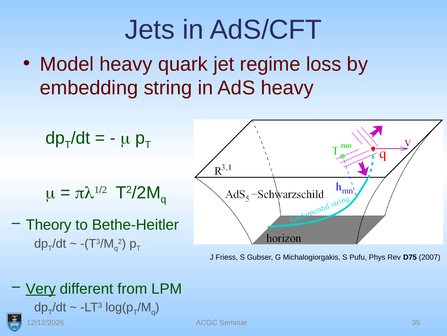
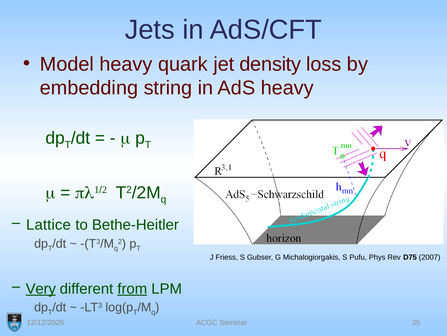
regime: regime -> density
Theory: Theory -> Lattice
from underline: none -> present
